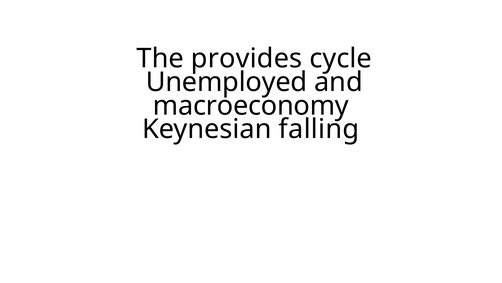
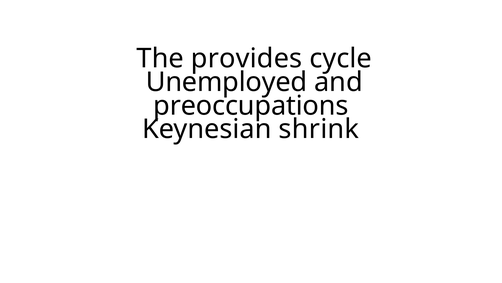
macroeconomy: macroeconomy -> preoccupations
falling: falling -> shrink
